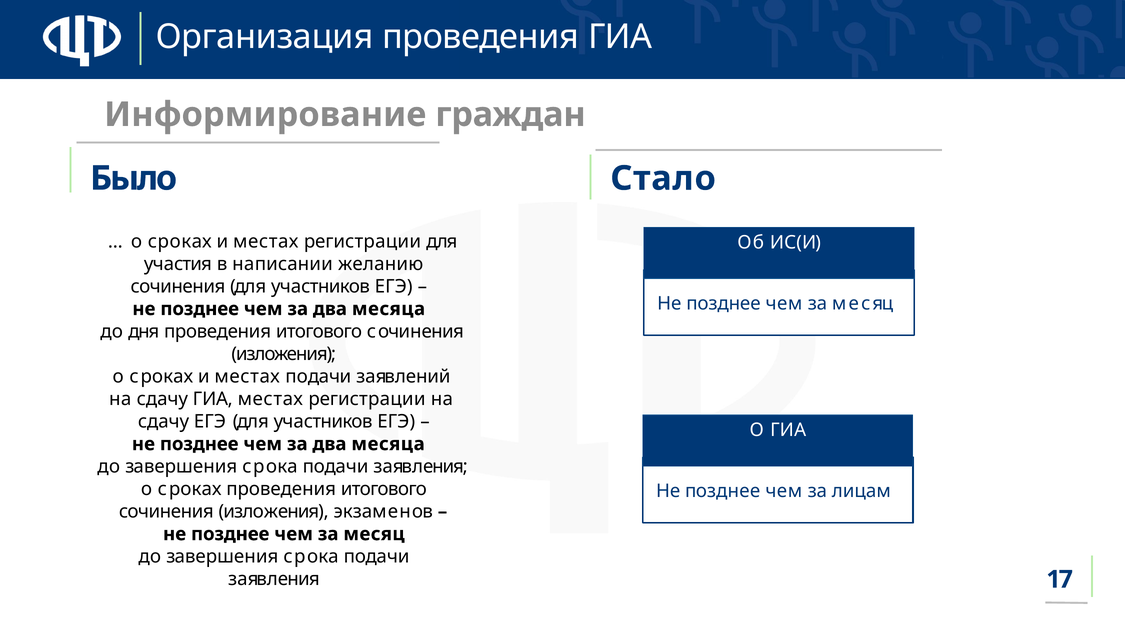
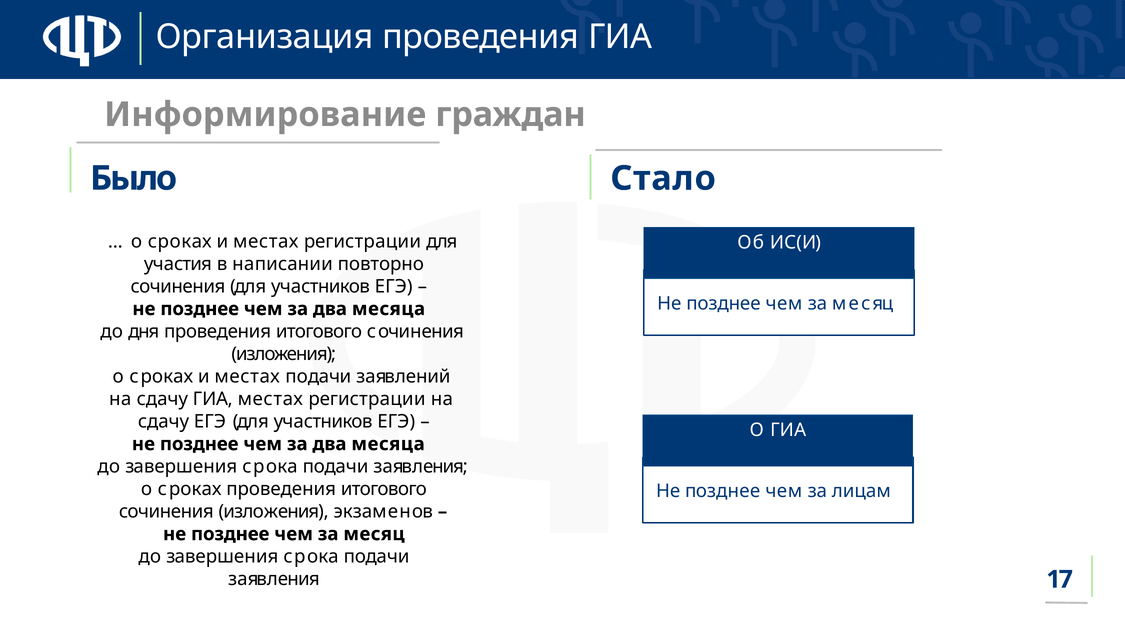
желанию: желанию -> повторно
